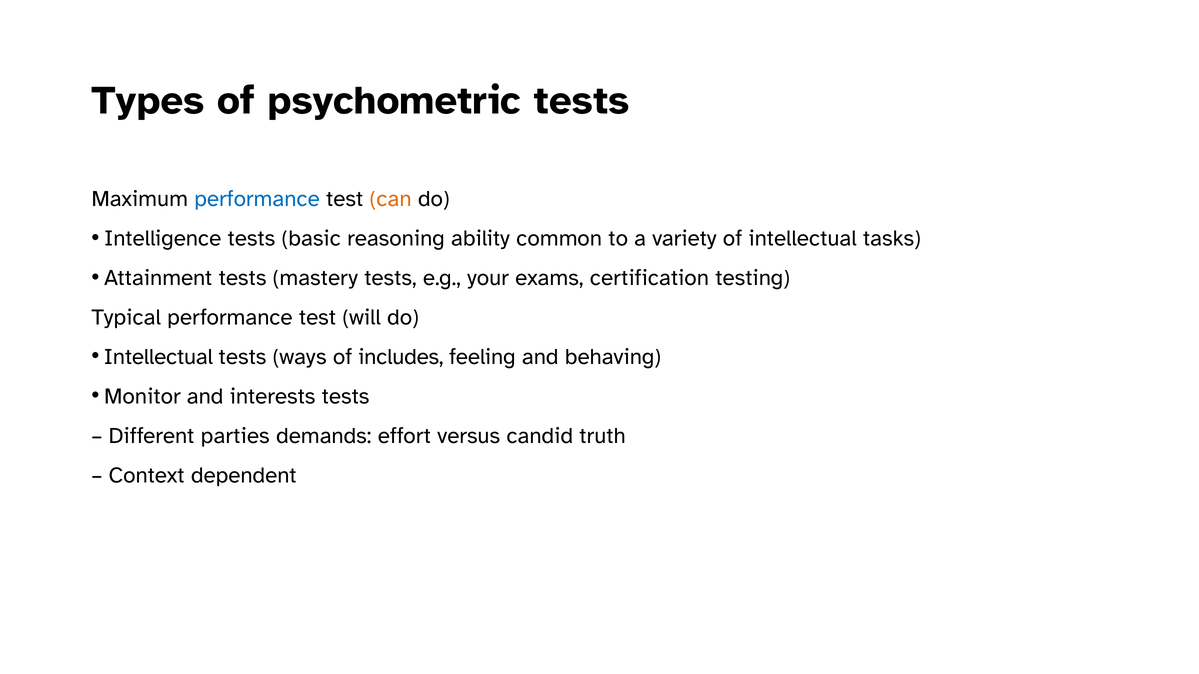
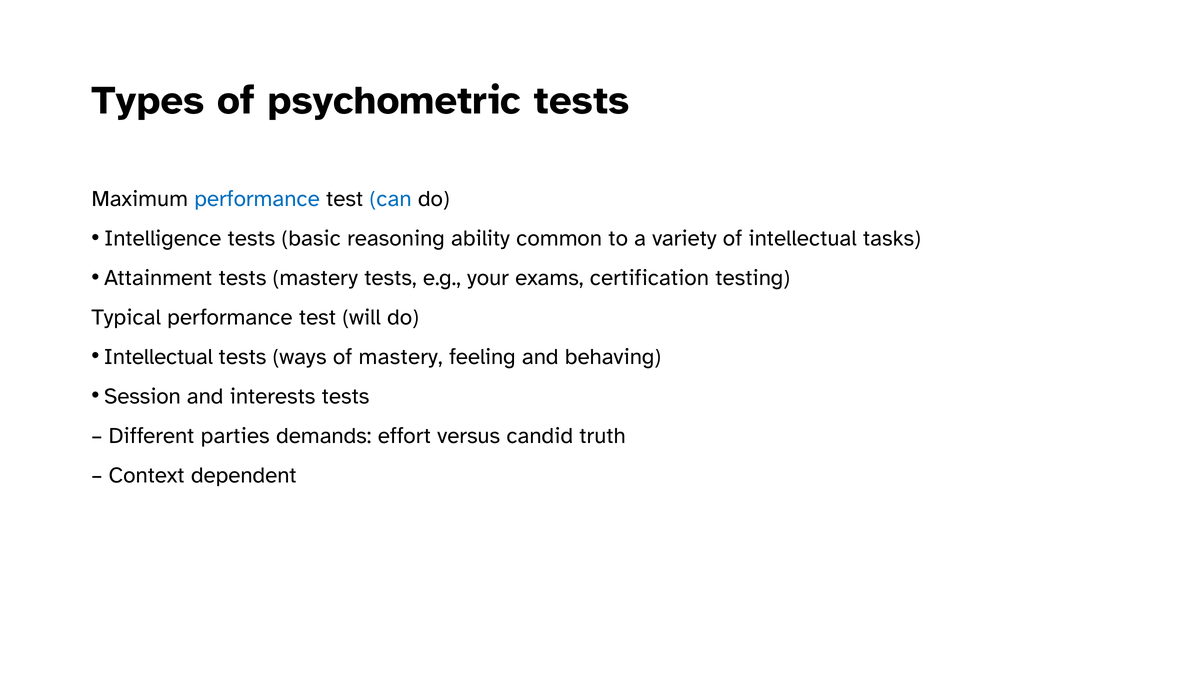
can colour: orange -> blue
of includes: includes -> mastery
Monitor: Monitor -> Session
